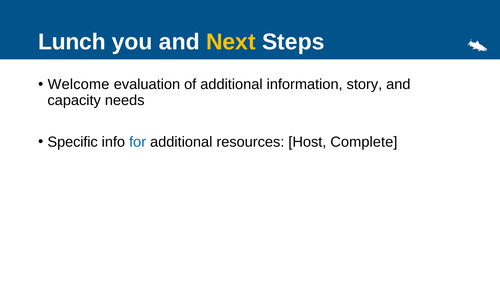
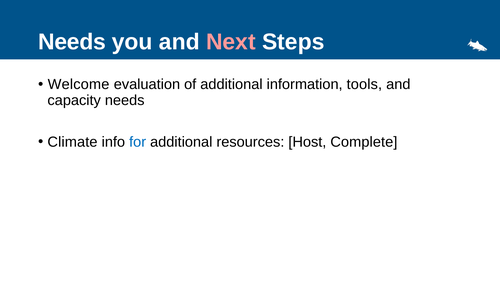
Lunch at (72, 42): Lunch -> Needs
Next colour: yellow -> pink
story: story -> tools
Specific: Specific -> Climate
